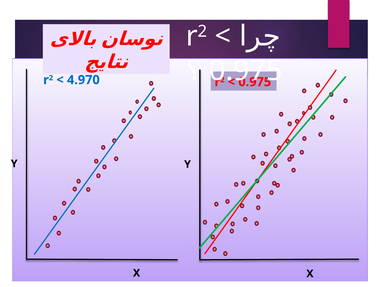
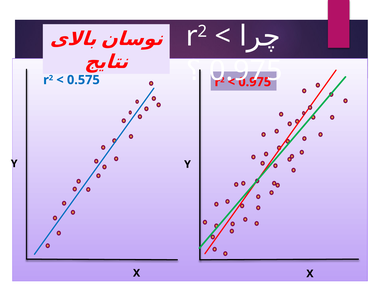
4.970: 4.970 -> 0.575
